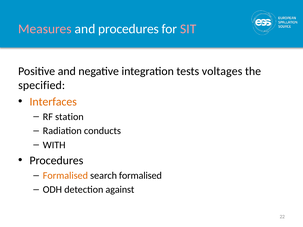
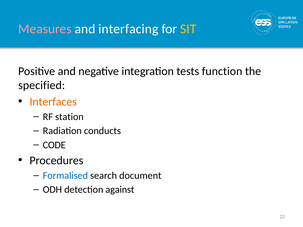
and procedures: procedures -> interfacing
SIT colour: pink -> yellow
voltages: voltages -> function
WITH: WITH -> CODE
Formalised at (65, 176) colour: orange -> blue
search formalised: formalised -> document
